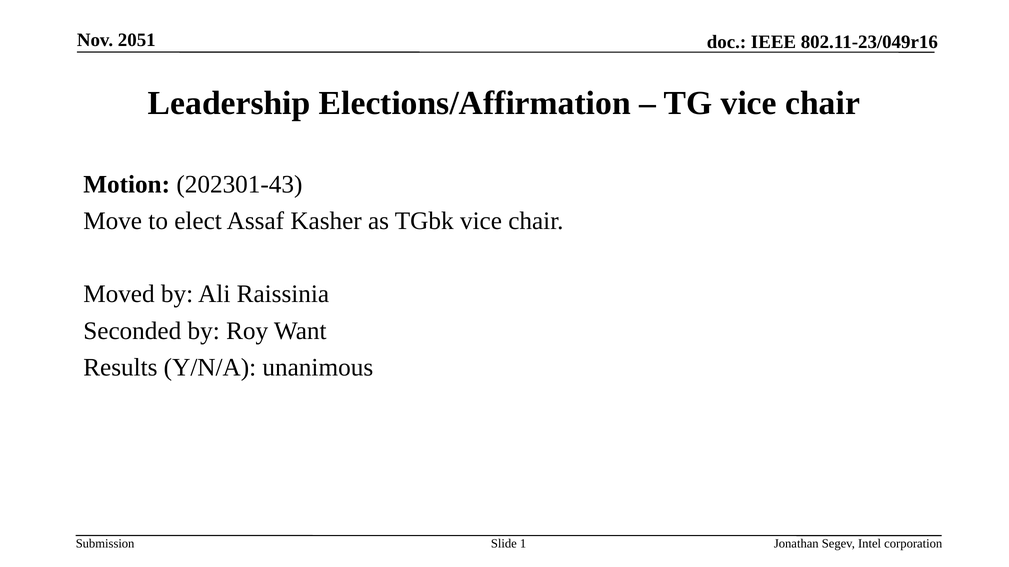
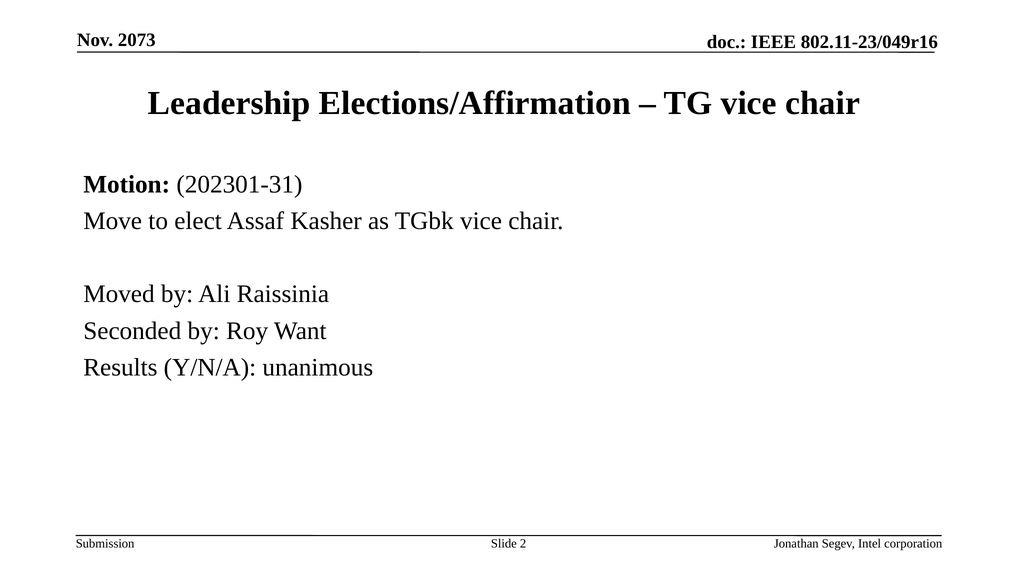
2051: 2051 -> 2073
202301-43: 202301-43 -> 202301-31
1: 1 -> 2
